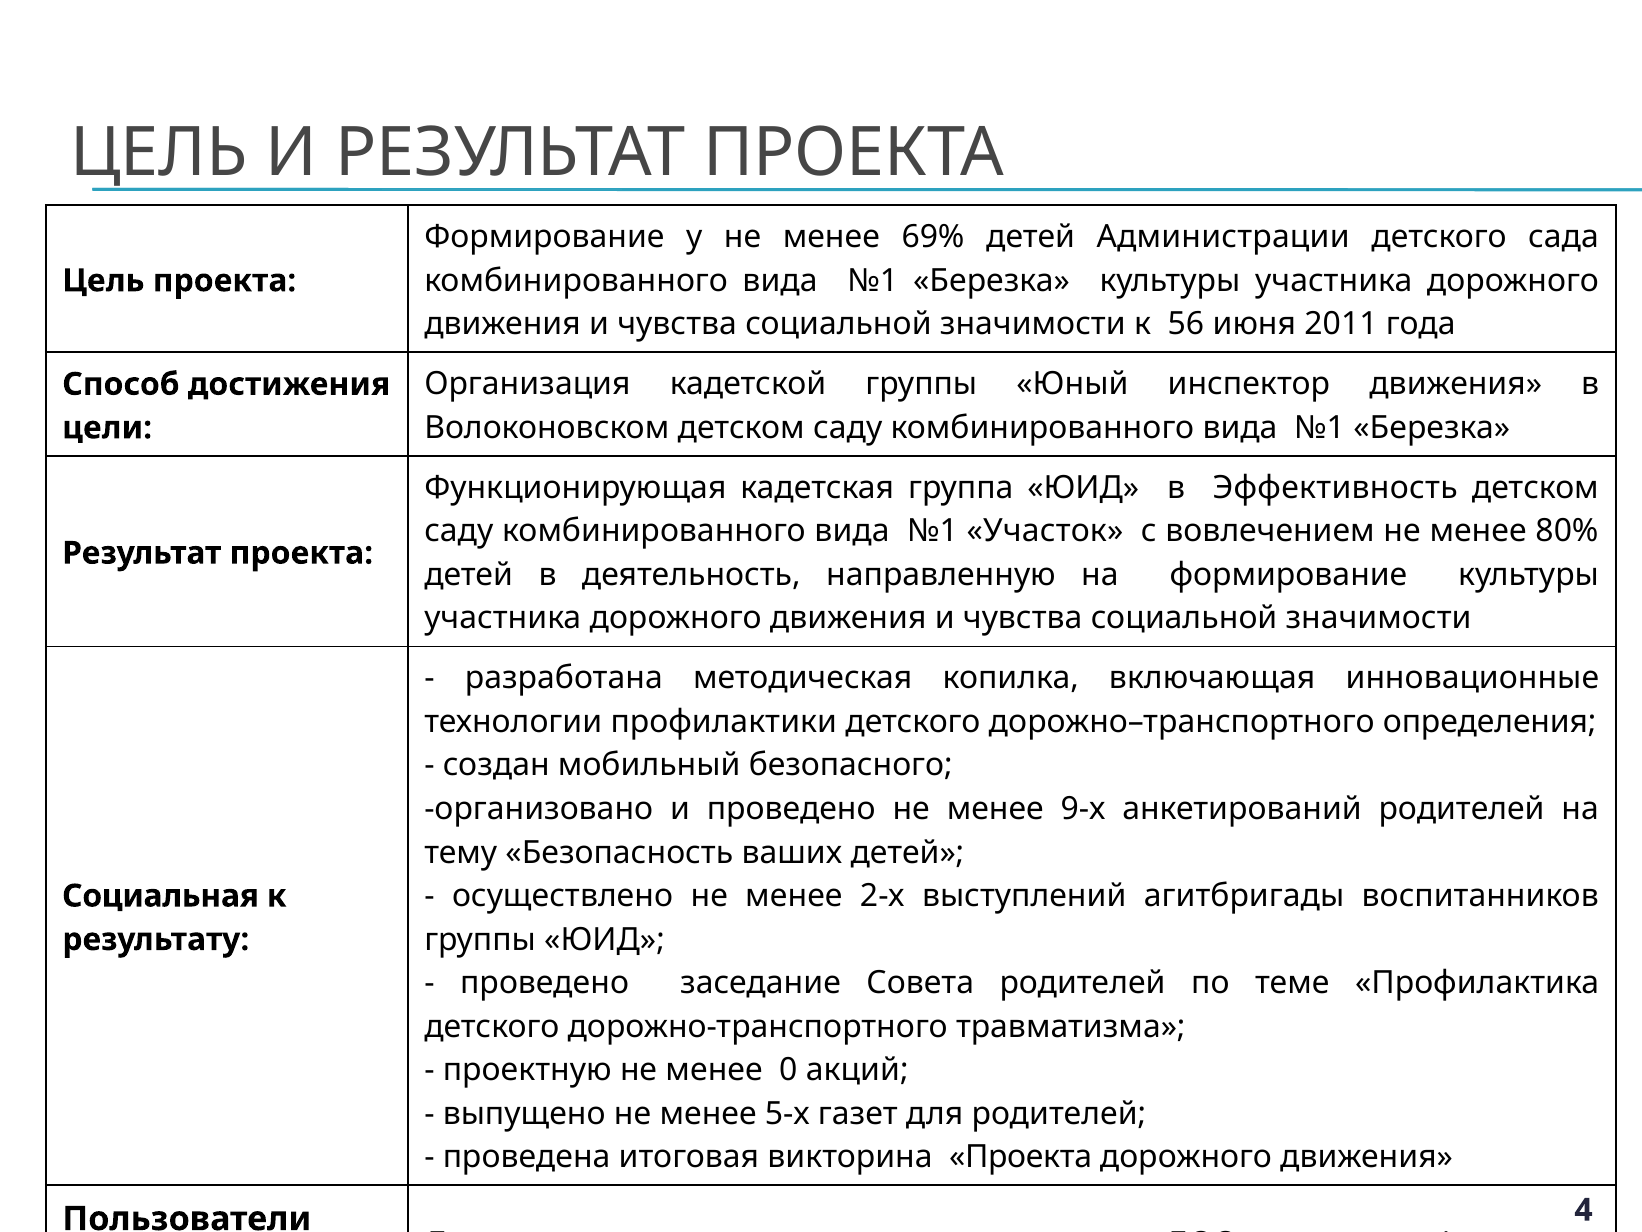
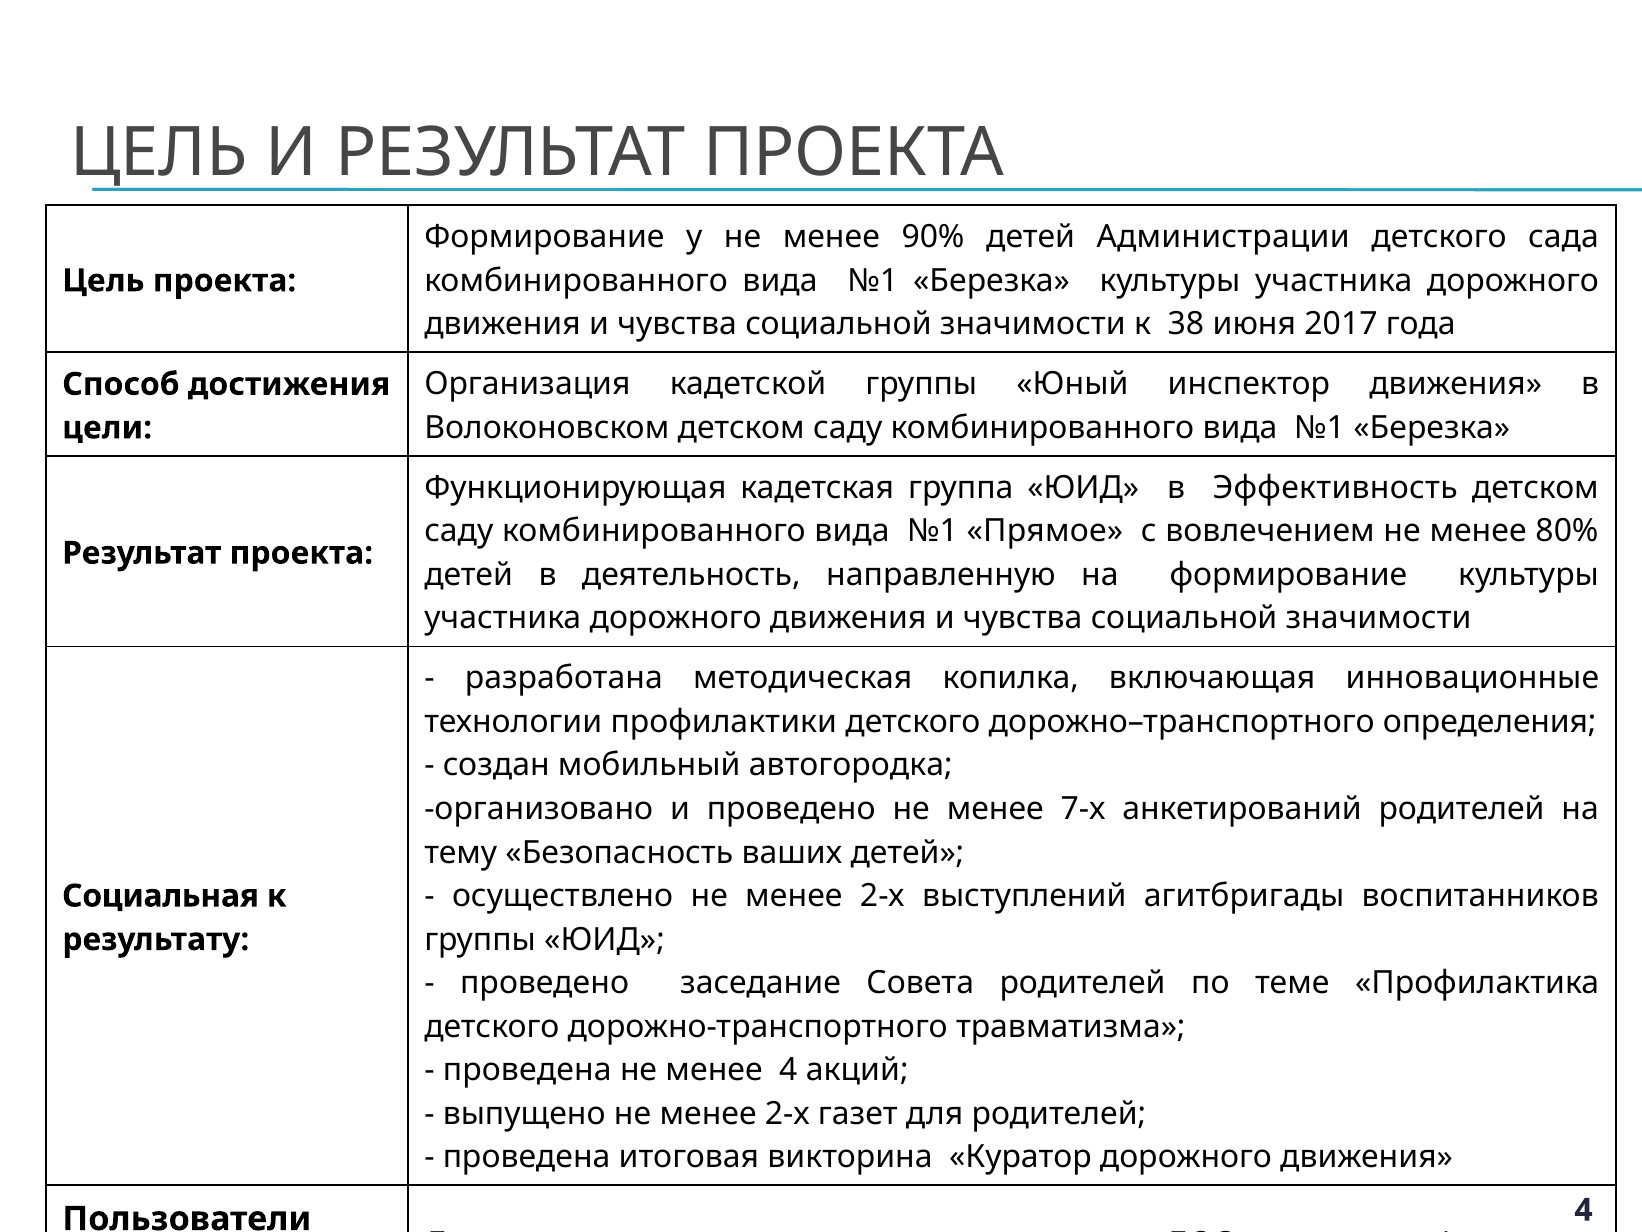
69%: 69% -> 90%
56: 56 -> 38
2011: 2011 -> 2017
Участок: Участок -> Прямое
безопасного: безопасного -> автогородка
9-х: 9-х -> 7-х
проектную at (527, 1070): проектную -> проведена
менее 0: 0 -> 4
выпущено не менее 5-х: 5-х -> 2-х
викторина Проекта: Проекта -> Куратор
